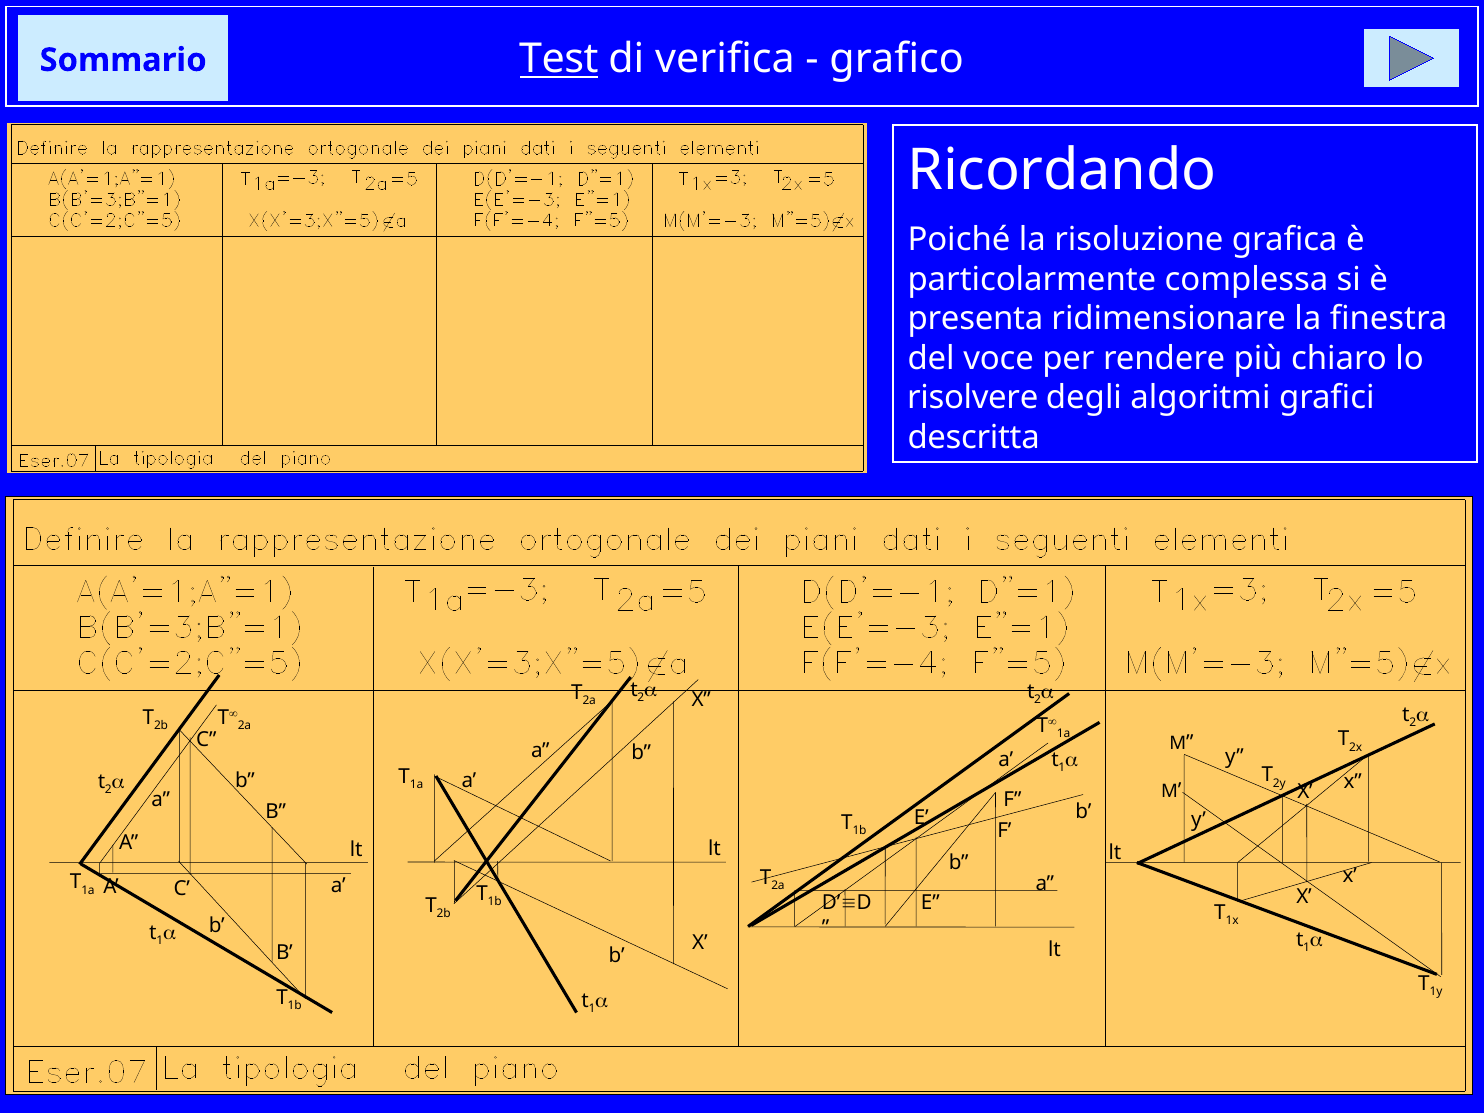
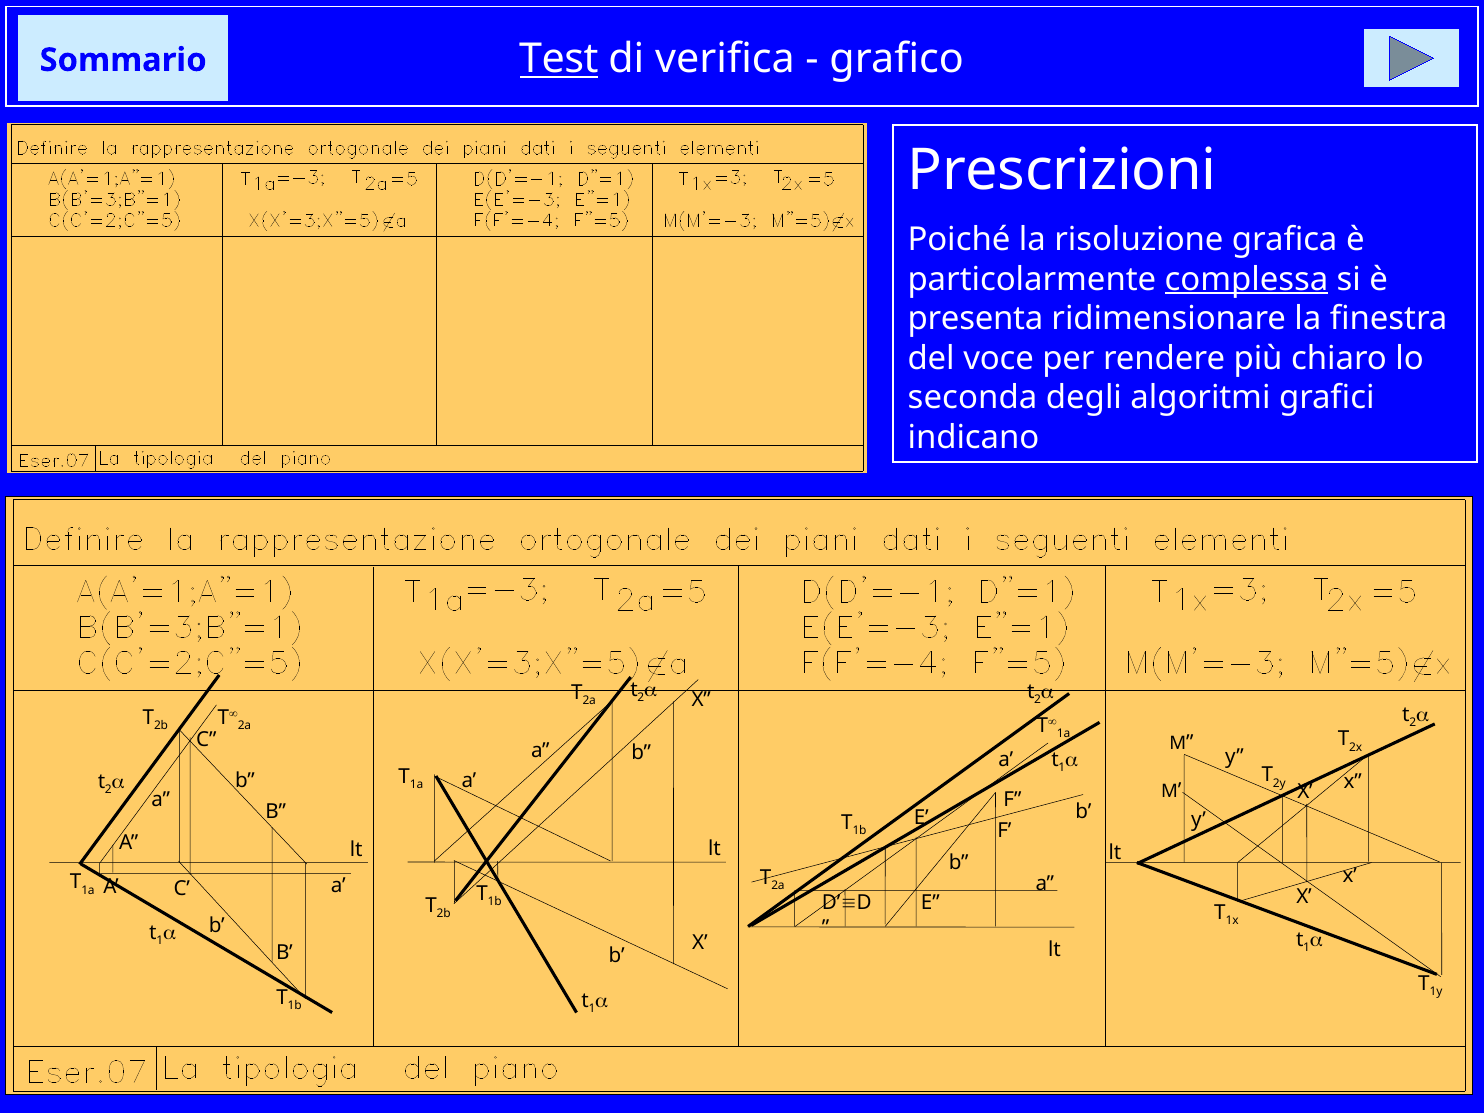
Ricordando: Ricordando -> Prescrizioni
complessa underline: none -> present
risolvere: risolvere -> seconda
descritta: descritta -> indicano
